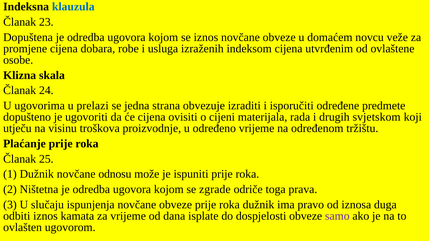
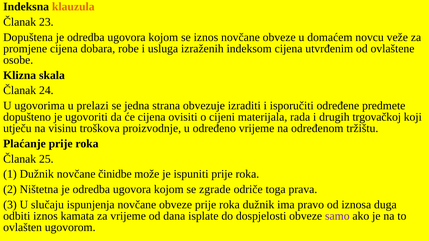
klauzula colour: blue -> orange
svjetskom: svjetskom -> trgovačkoj
odnosu: odnosu -> činidbe
